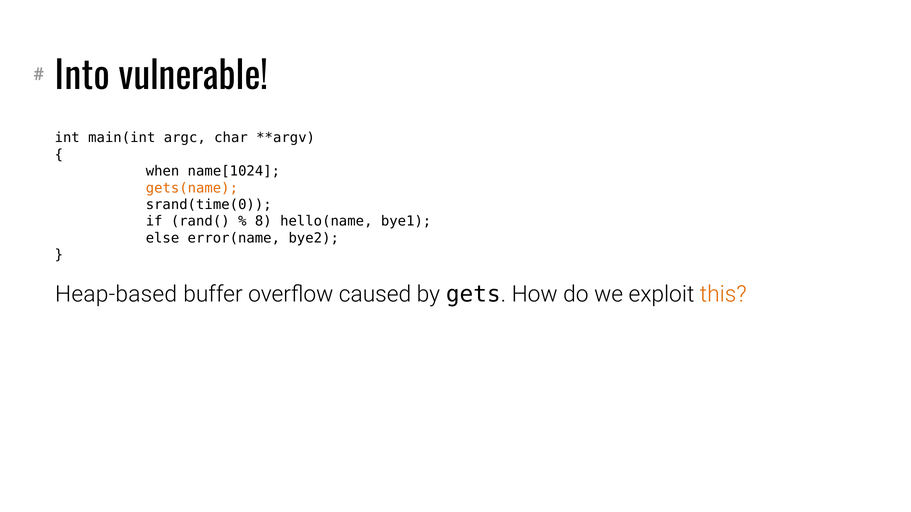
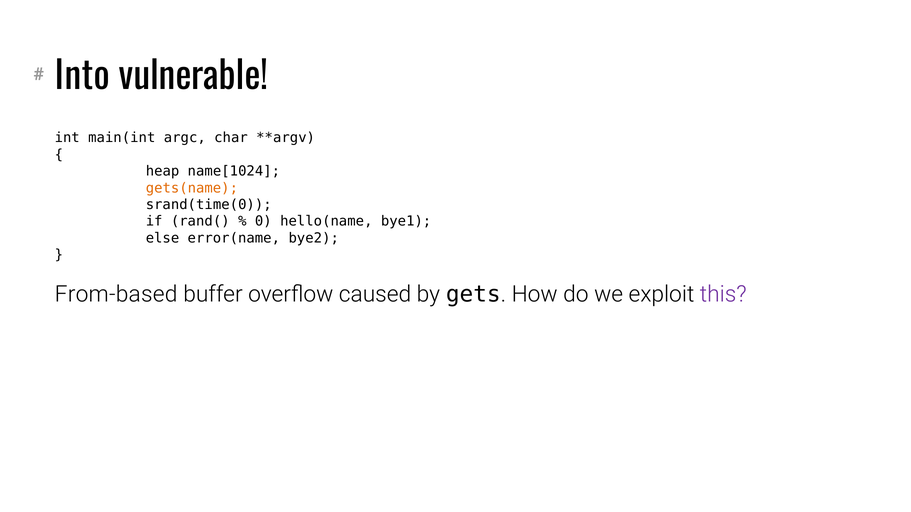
when: when -> heap
8: 8 -> 0
Heap-based: Heap-based -> From-based
this colour: orange -> purple
